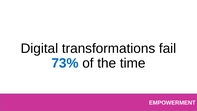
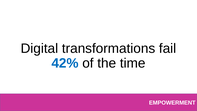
73%: 73% -> 42%
